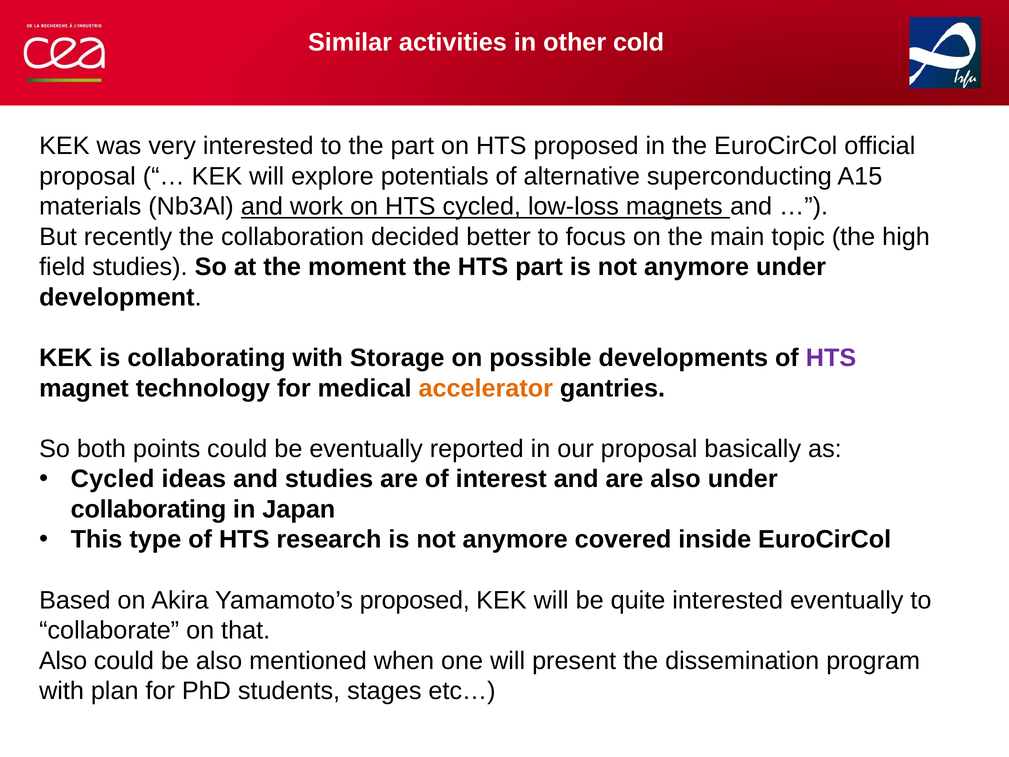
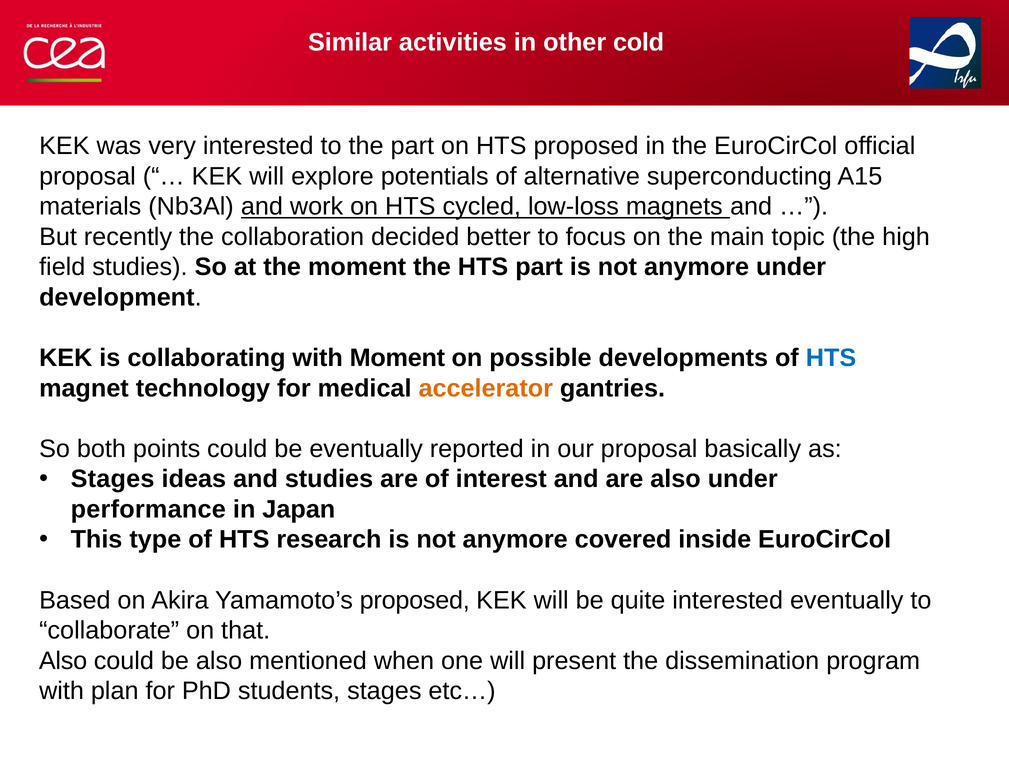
with Storage: Storage -> Moment
HTS at (831, 358) colour: purple -> blue
Cycled at (113, 479): Cycled -> Stages
collaborating at (148, 509): collaborating -> performance
